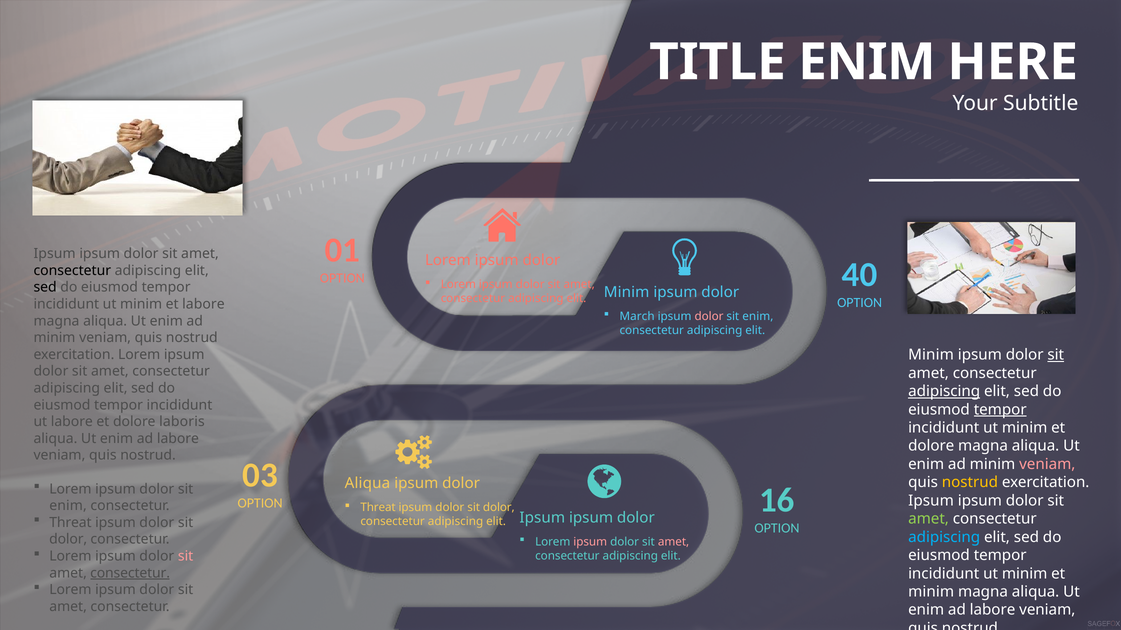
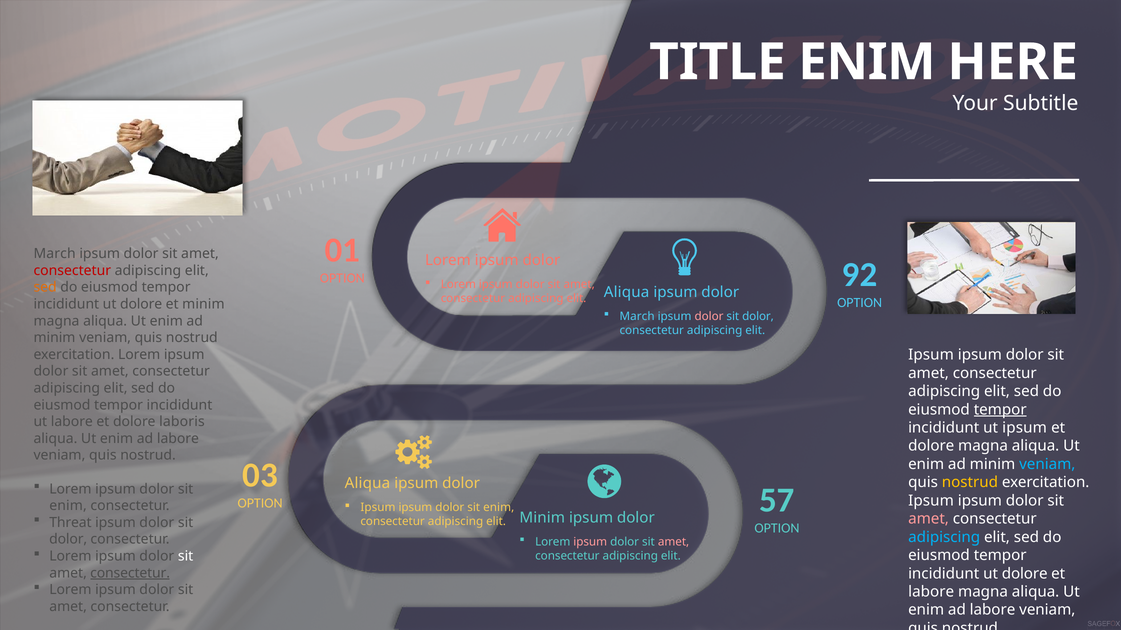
Ipsum at (55, 254): Ipsum -> March
consectetur at (72, 271) colour: black -> red
40: 40 -> 92
sed at (45, 288) colour: black -> orange
Minim at (627, 292): Minim -> Aliqua
minim at (141, 304): minim -> dolore
et labore: labore -> minim
enim at (758, 317): enim -> dolor
Minim at (931, 355): Minim -> Ipsum
sit at (1056, 355) underline: present -> none
adipiscing at (944, 392) underline: present -> none
minim at (1025, 428): minim -> ipsum
veniam at (1047, 465) colour: pink -> light blue
16: 16 -> 57
Threat at (378, 508): Threat -> Ipsum
dolor at (499, 508): dolor -> enim
amet at (929, 519) colour: light green -> pink
elit Ipsum: Ipsum -> Minim
sit at (186, 557) colour: pink -> white
minim at (1025, 574): minim -> dolore
minim at (931, 592): minim -> labore
